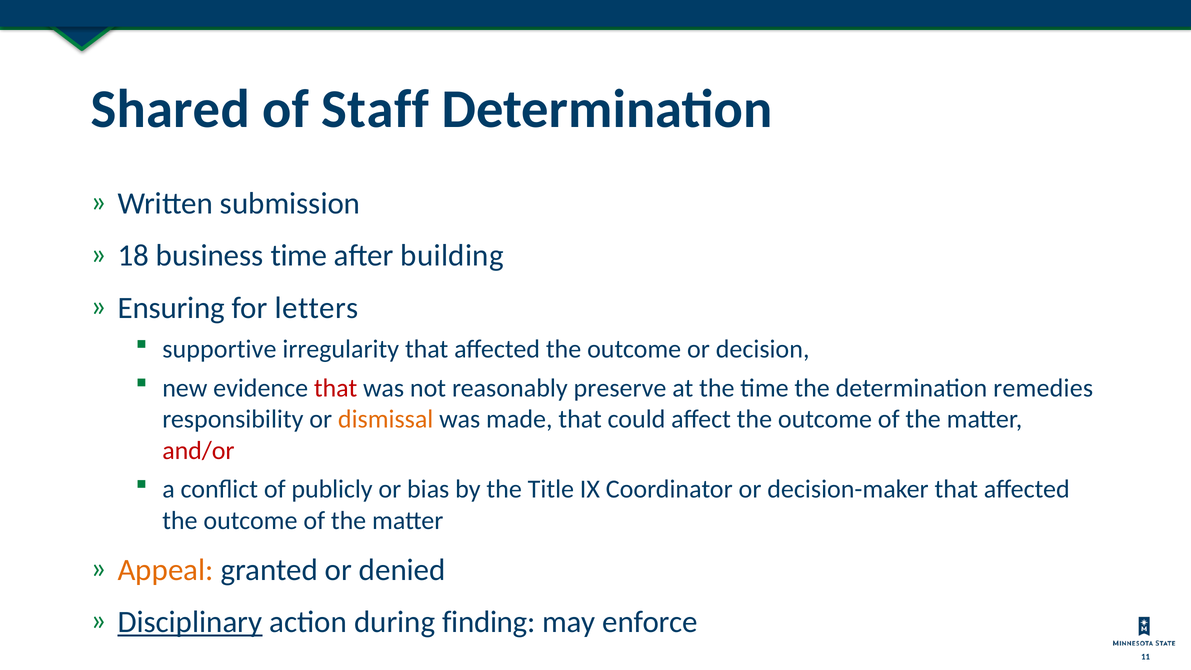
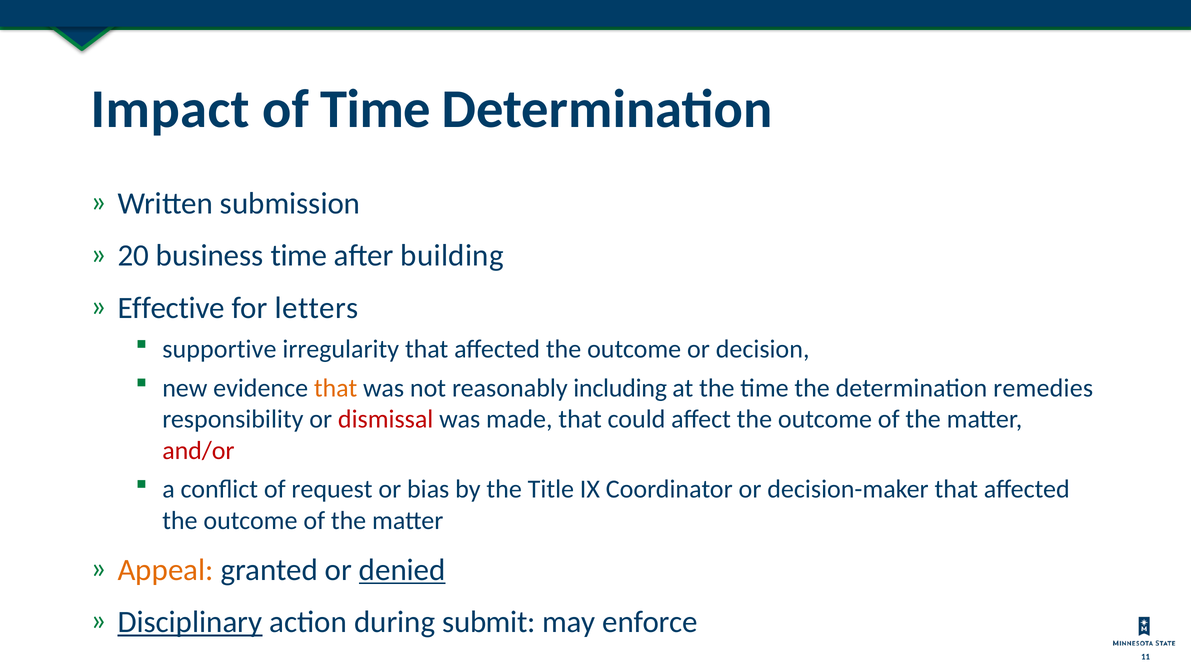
Shared: Shared -> Impact
of Staff: Staff -> Time
18: 18 -> 20
Ensuring: Ensuring -> Effective
that at (336, 388) colour: red -> orange
preserve: preserve -> including
dismissal colour: orange -> red
publicly: publicly -> request
denied underline: none -> present
finding: finding -> submit
